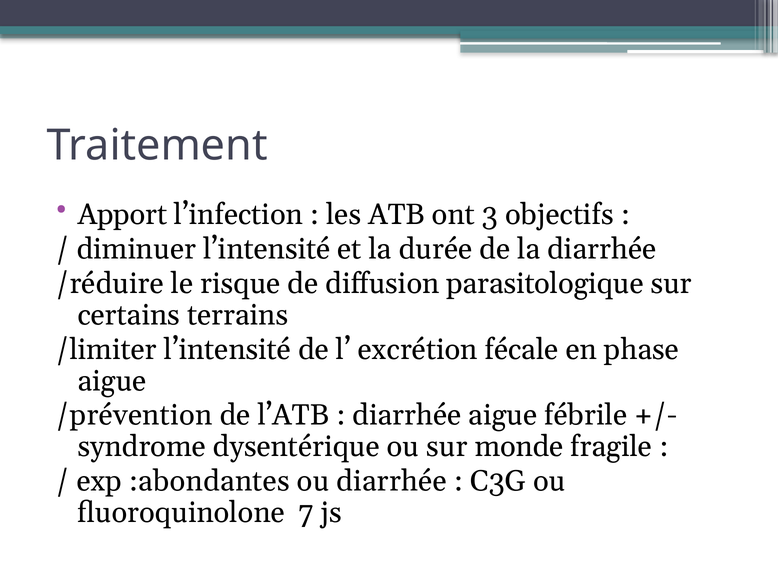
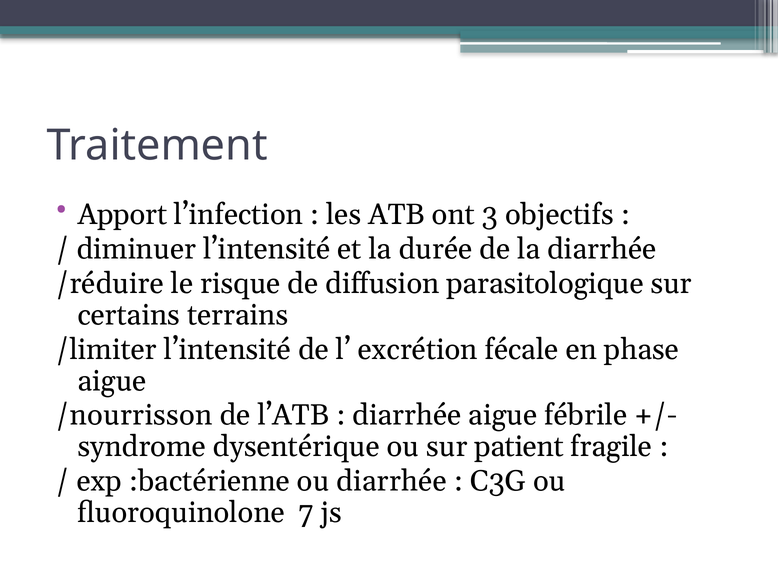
/prévention: /prévention -> /nourrisson
monde: monde -> patient
:abondantes: :abondantes -> :bactérienne
